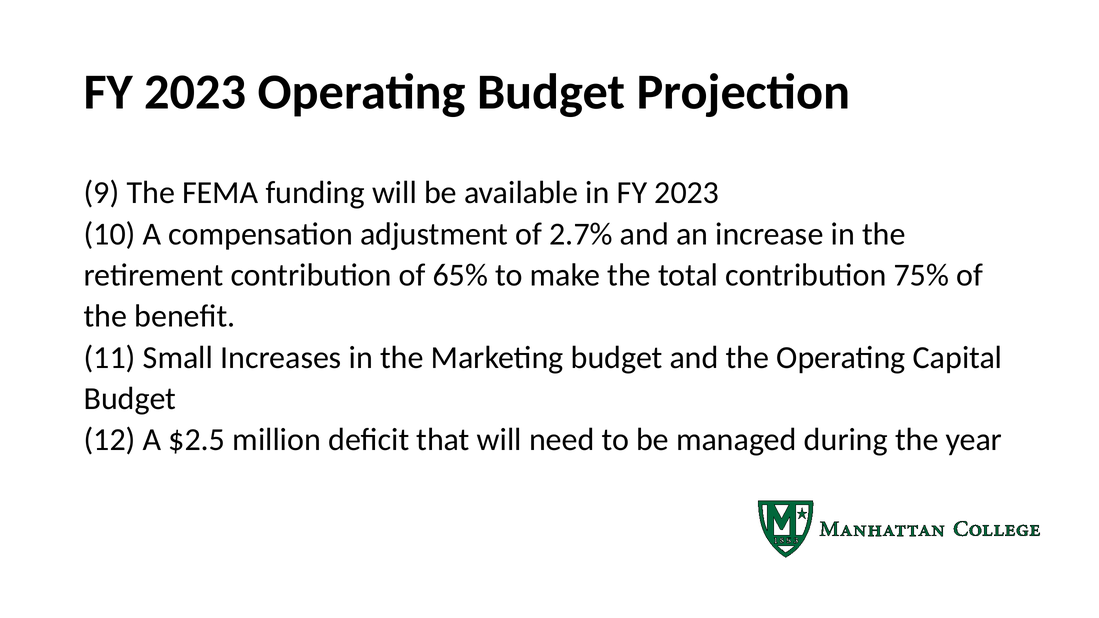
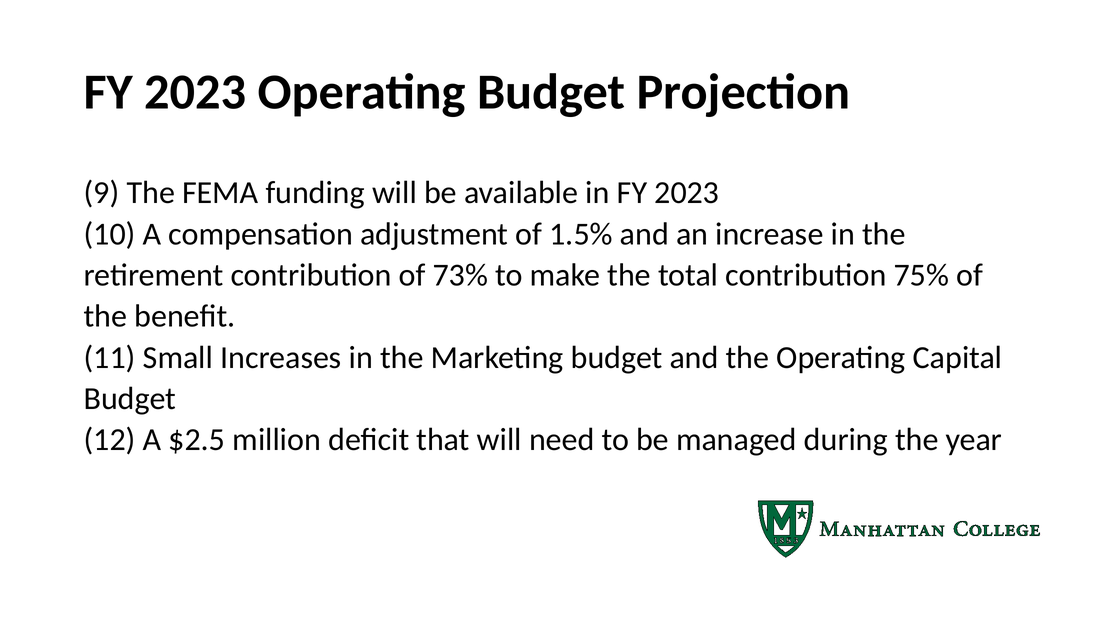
2.7%: 2.7% -> 1.5%
65%: 65% -> 73%
